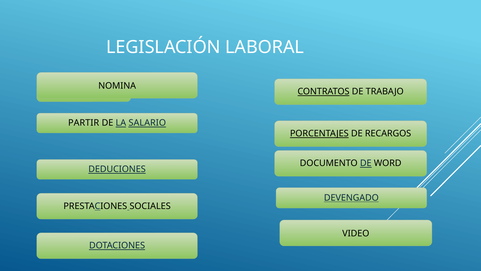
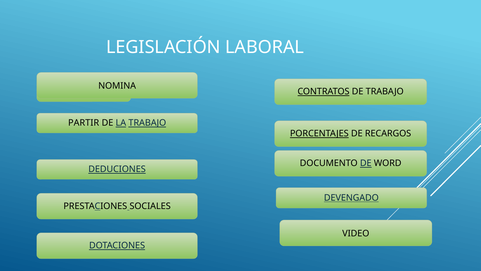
LA SALARIO: SALARIO -> TRABAJO
